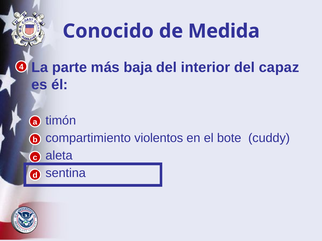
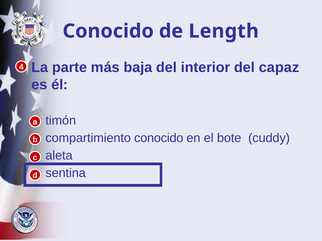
Medida: Medida -> Length
compartimiento violentos: violentos -> conocido
